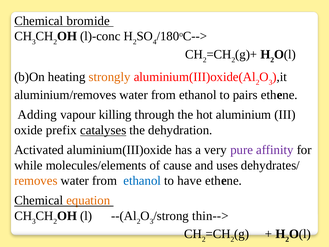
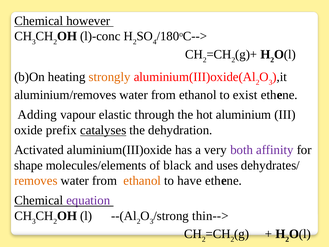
bromide: bromide -> however
pairs: pairs -> exist
killing: killing -> elastic
pure: pure -> both
while: while -> shape
cause: cause -> black
ethanol at (142, 180) colour: blue -> orange
equation colour: orange -> purple
